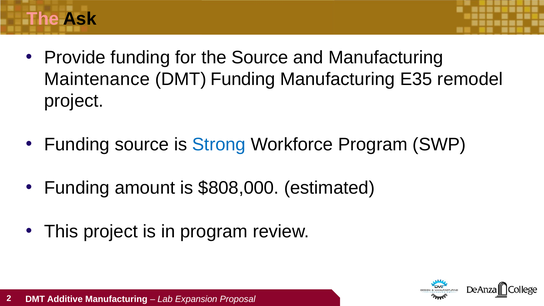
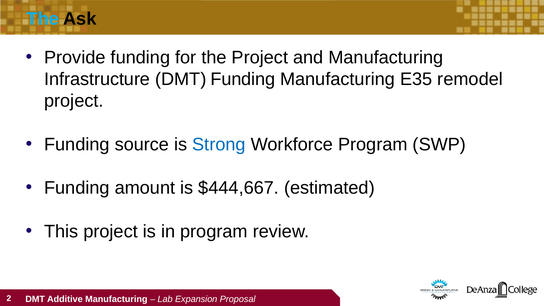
The at (43, 19) colour: pink -> light blue
the Source: Source -> Project
Maintenance: Maintenance -> Infrastructure
$808,000: $808,000 -> $444,667
